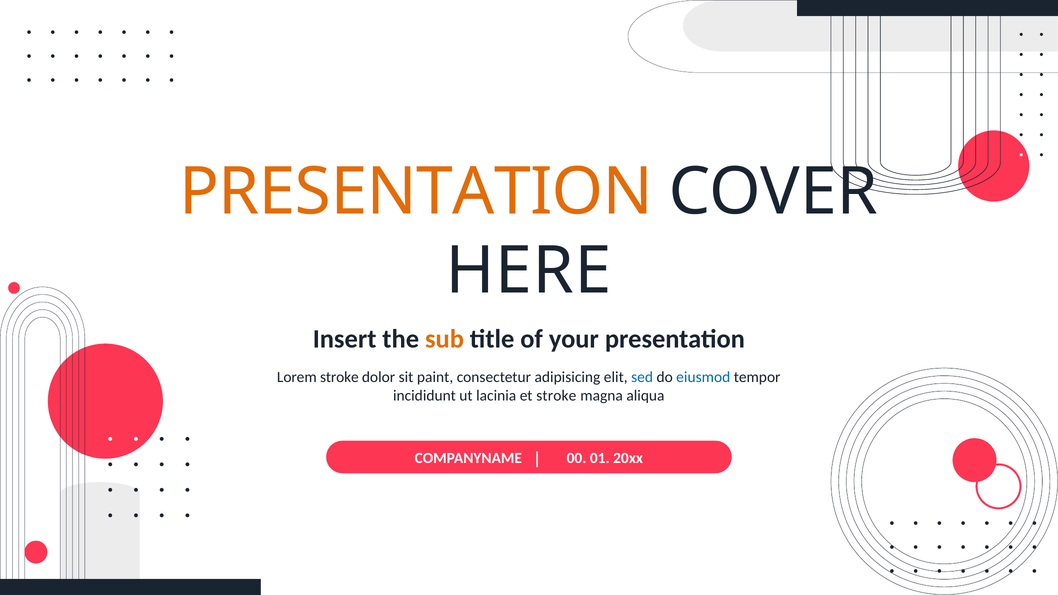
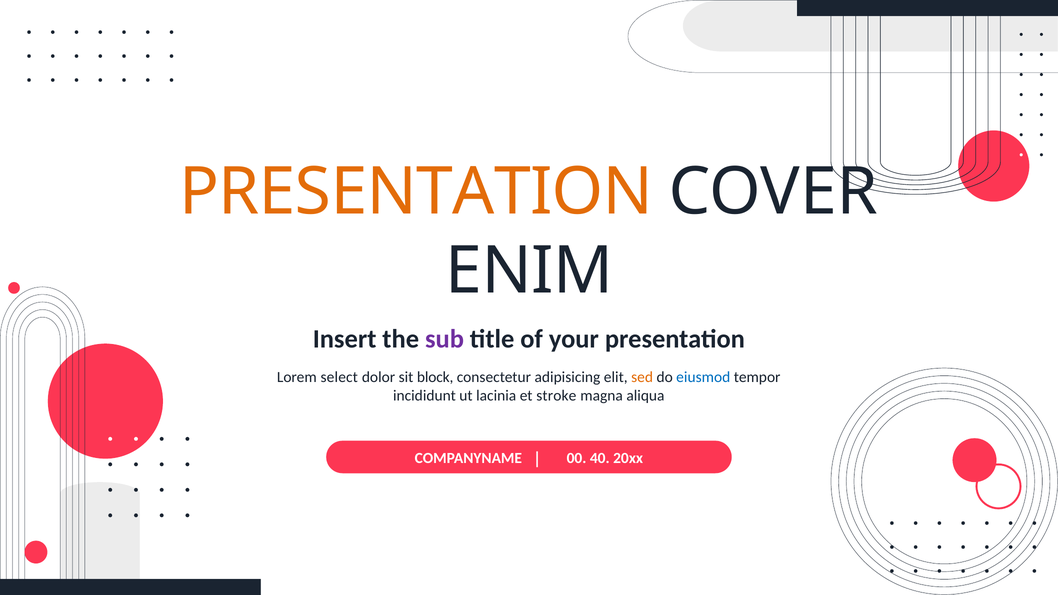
HERE: HERE -> ENIM
sub colour: orange -> purple
Lorem stroke: stroke -> select
paint: paint -> block
sed colour: blue -> orange
01: 01 -> 40
